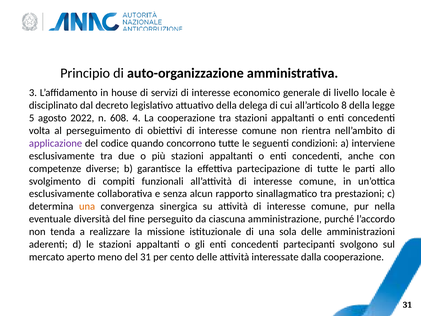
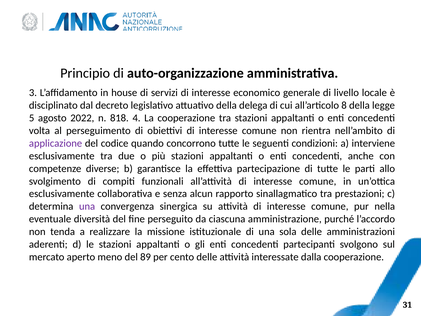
608: 608 -> 818
una at (87, 206) colour: orange -> purple
del 31: 31 -> 89
